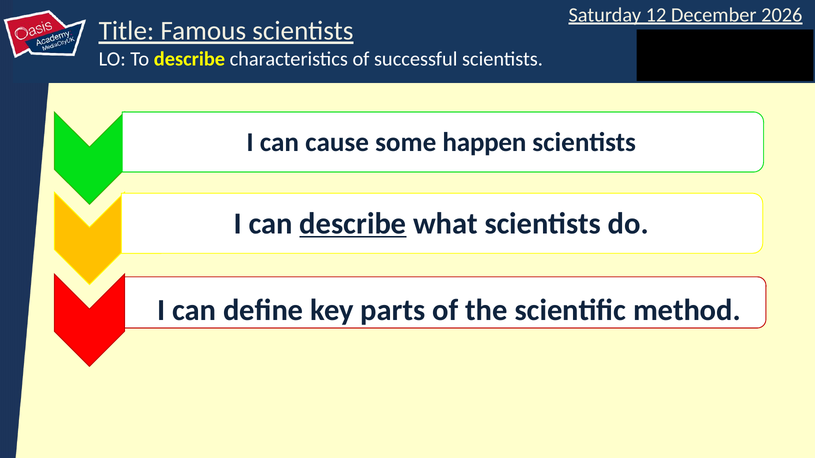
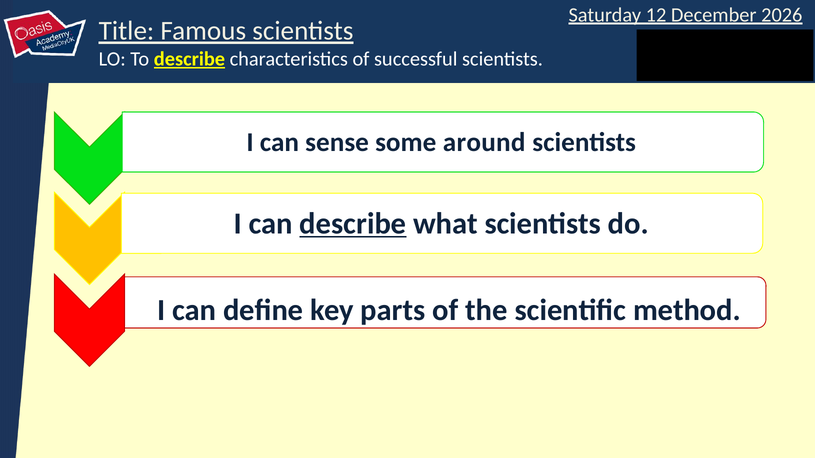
describe at (189, 59) underline: none -> present
cause: cause -> sense
happen: happen -> around
